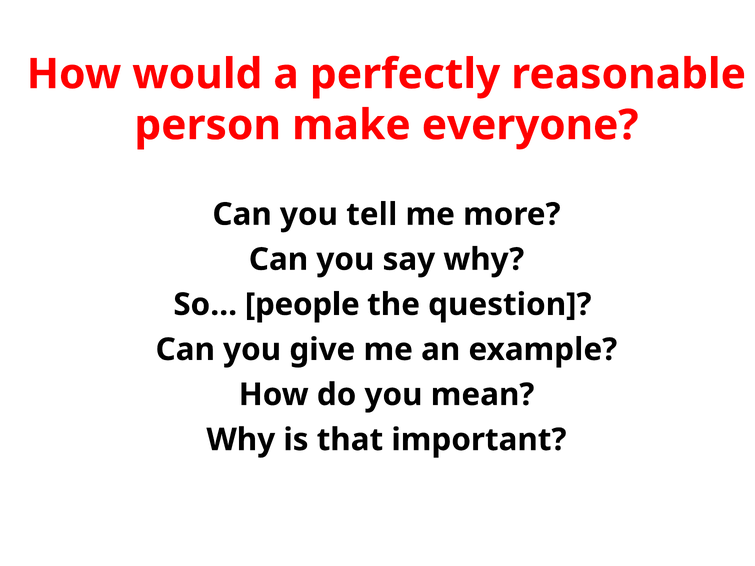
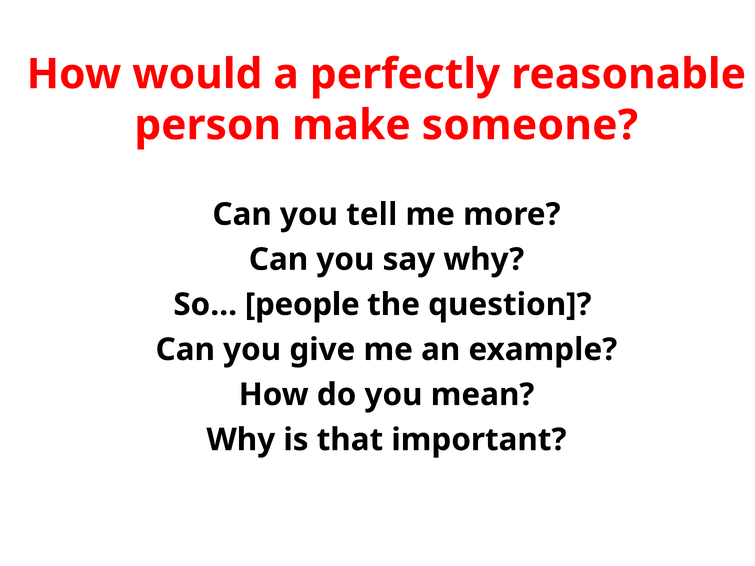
everyone: everyone -> someone
